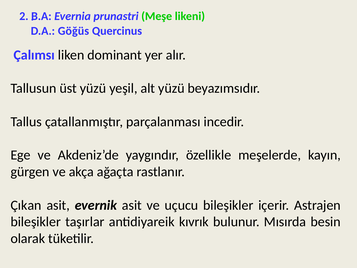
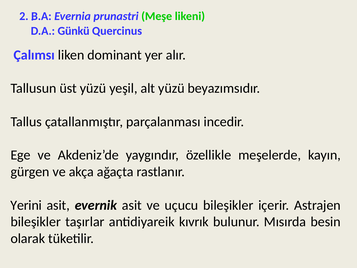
Göğüs: Göğüs -> Günkü
Çıkan: Çıkan -> Yerini
